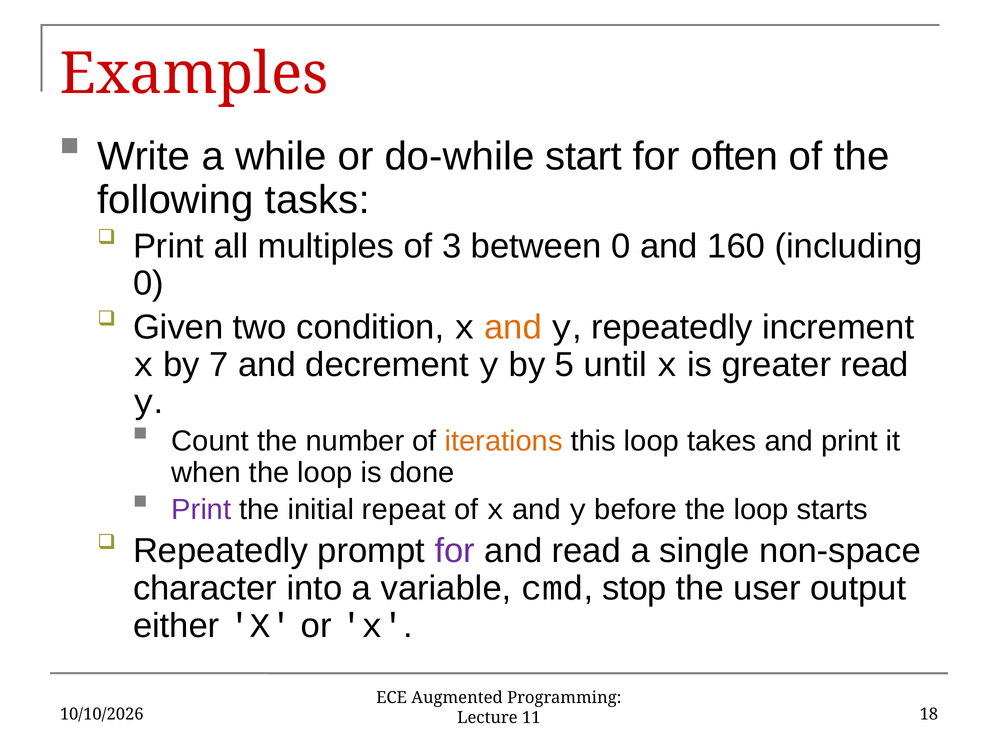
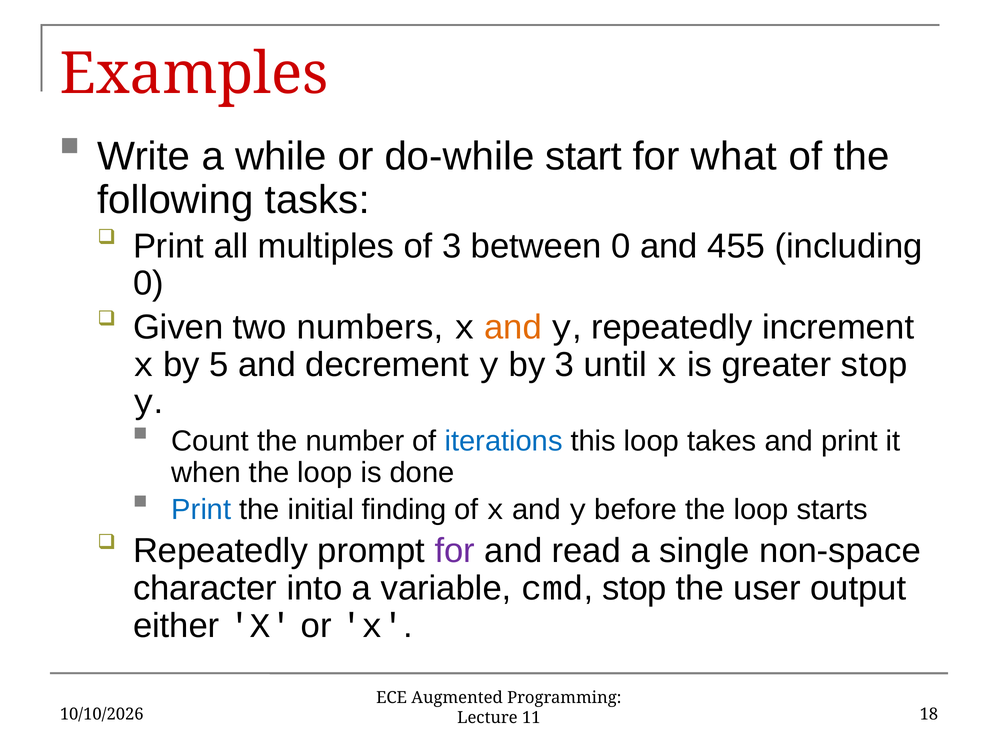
often: often -> what
160: 160 -> 455
condition: condition -> numbers
7: 7 -> 5
by 5: 5 -> 3
greater read: read -> stop
iterations colour: orange -> blue
Print at (201, 510) colour: purple -> blue
repeat: repeat -> finding
